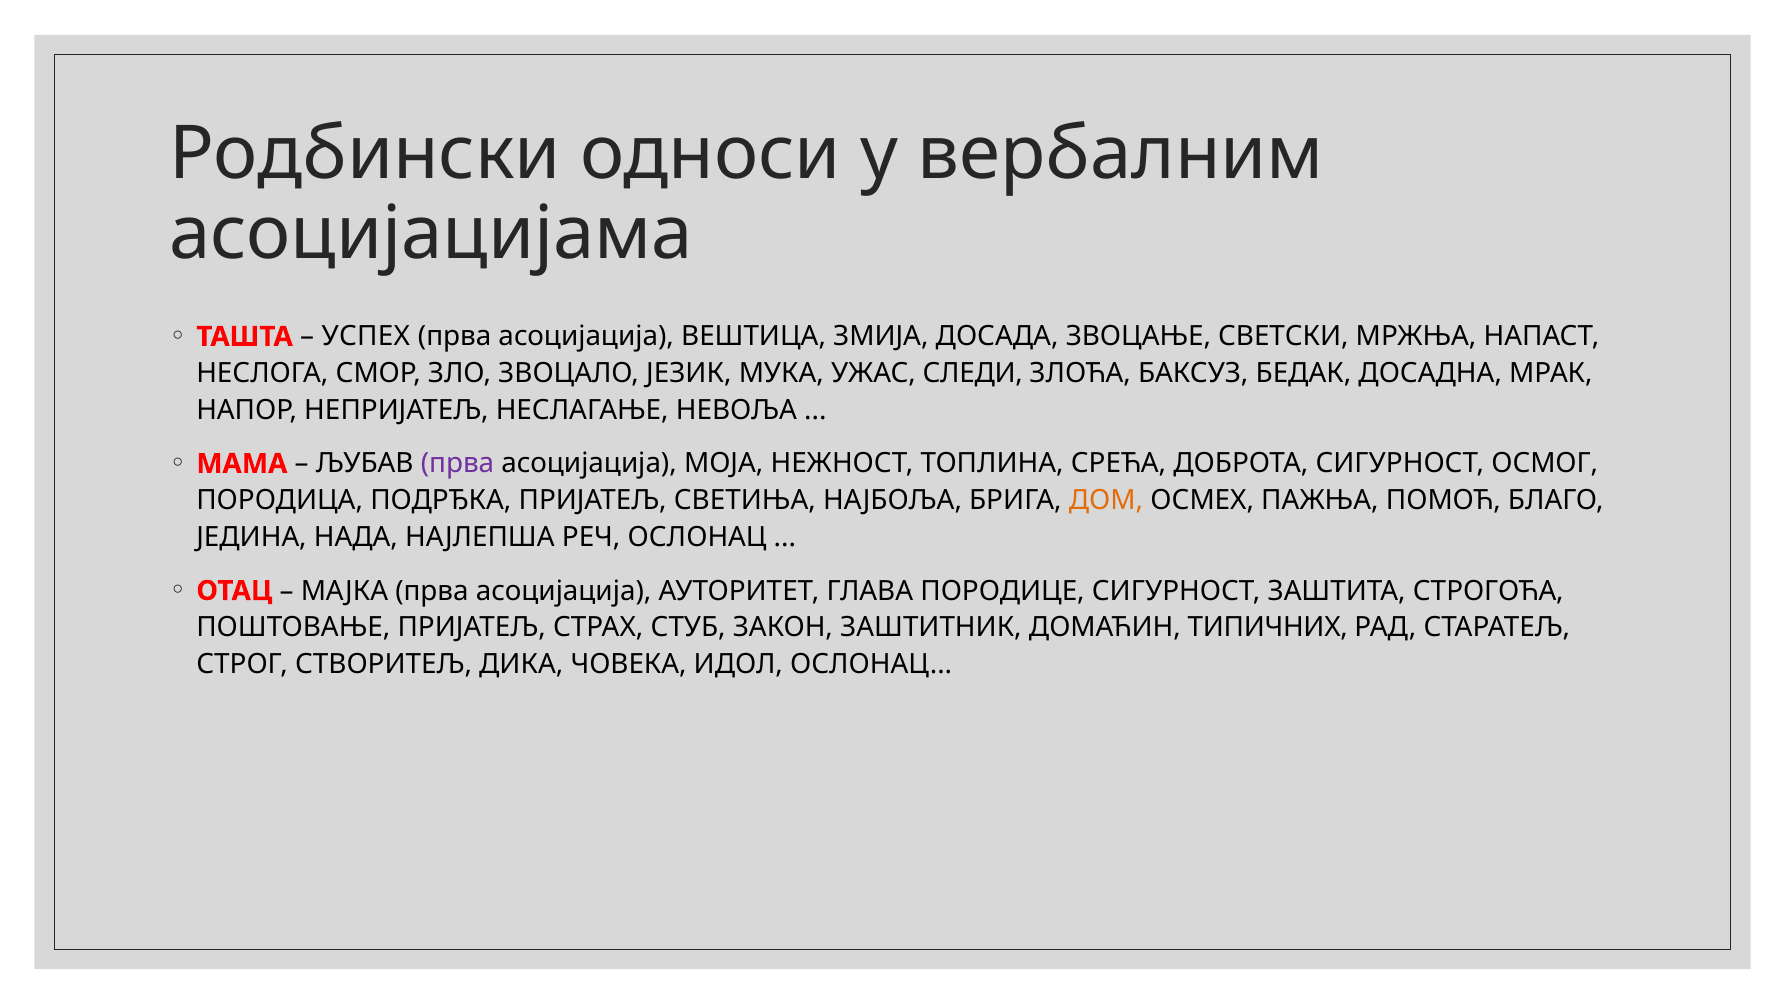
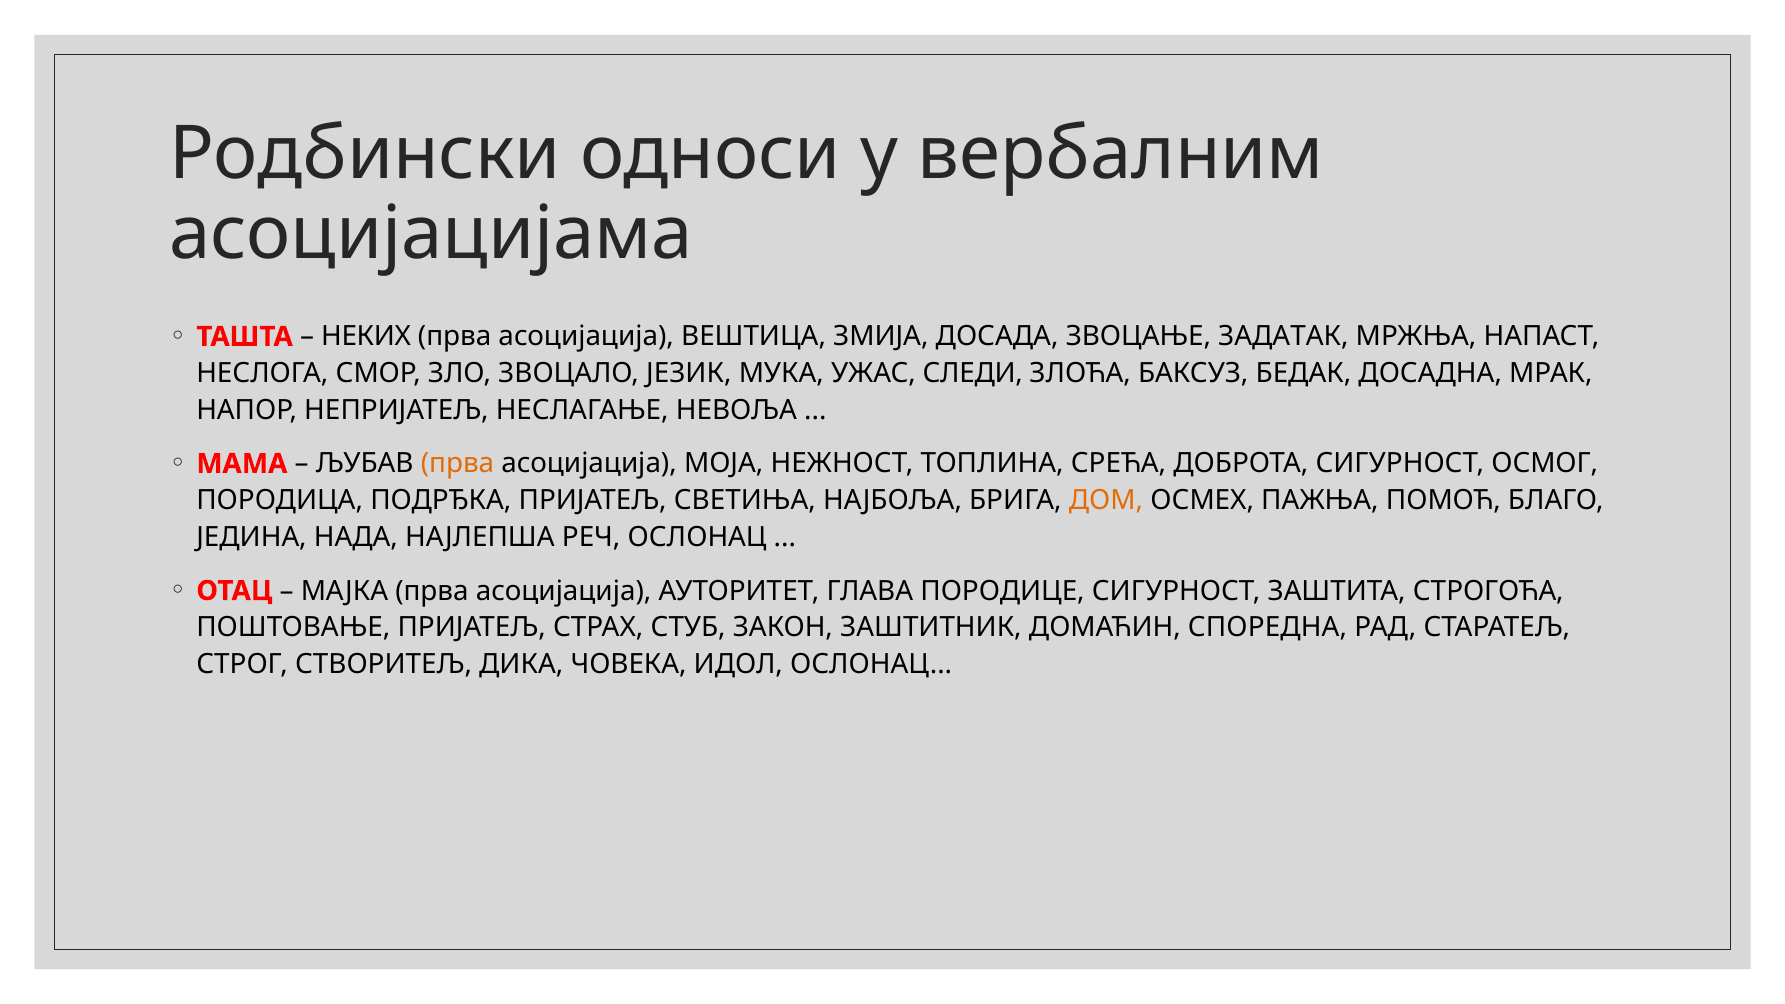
УСПЕХ: УСПЕХ -> НЕКИХ
СВЕТСКИ: СВЕТСКИ -> ЗАДАТАК
прва at (458, 464) colour: purple -> orange
ТИПИЧНИХ: ТИПИЧНИХ -> СПОРЕДНА
